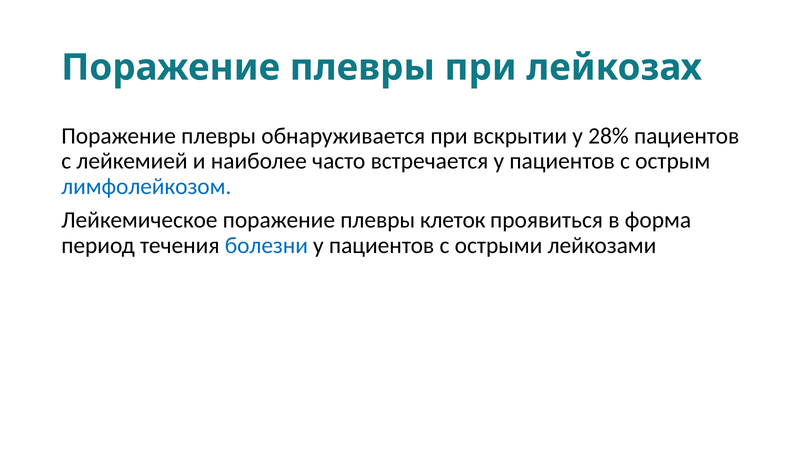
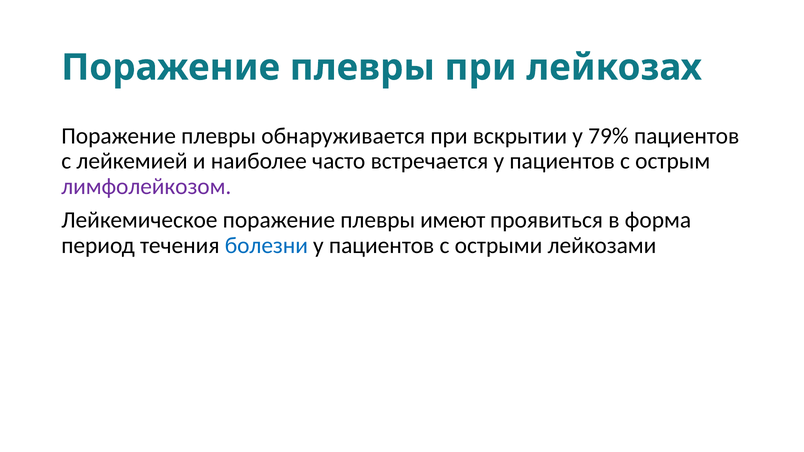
28%: 28% -> 79%
лимфолейкозом colour: blue -> purple
клеток: клеток -> имеют
